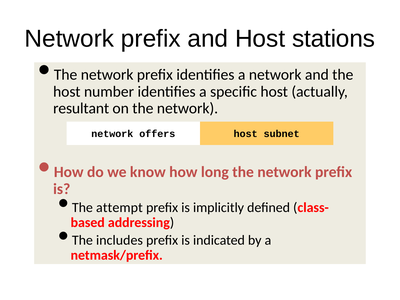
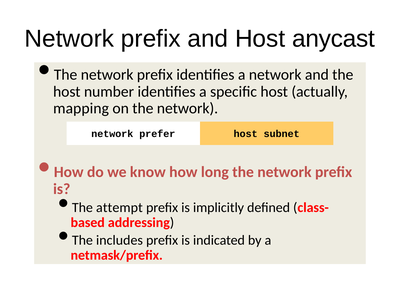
stations: stations -> anycast
resultant: resultant -> mapping
offers: offers -> prefer
